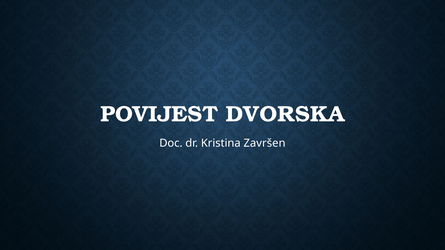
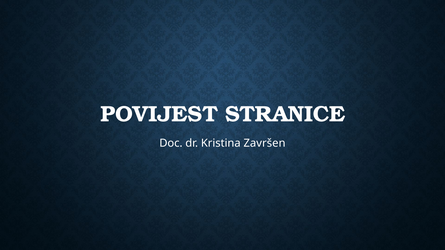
DVORSKA: DVORSKA -> STRANICE
